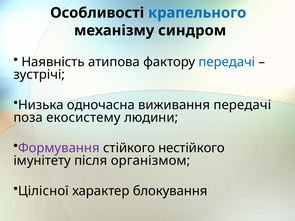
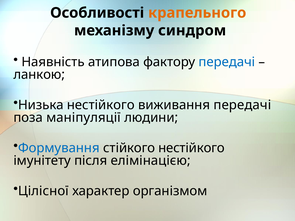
крапельного colour: blue -> orange
зустрічі: зустрічі -> ланкою
Низька одночасна: одночасна -> нестійкого
екосистему: екосистему -> маніпуляції
Формування colour: purple -> blue
організмом: організмом -> елімінацією
блокування: блокування -> організмом
